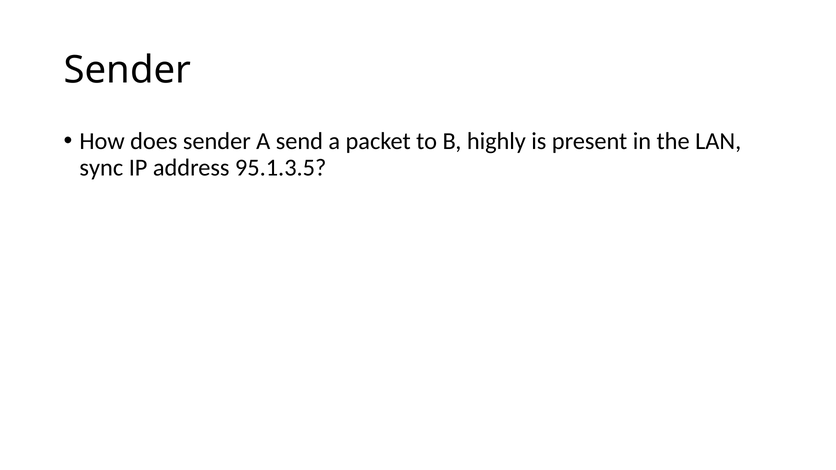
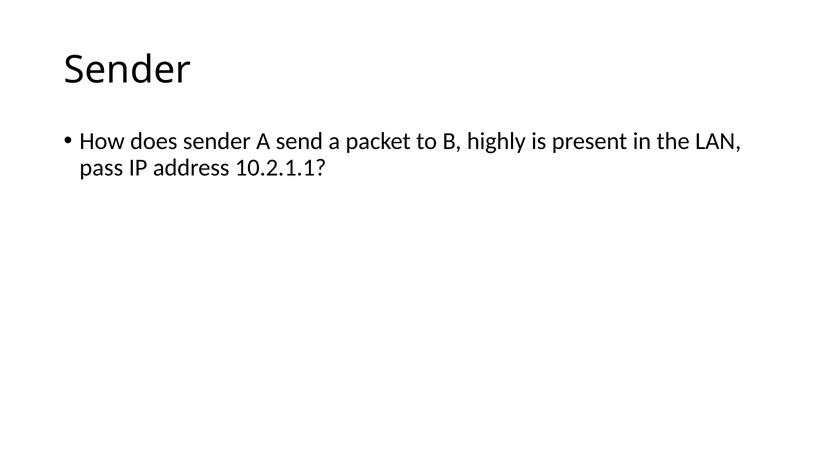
sync: sync -> pass
95.1.3.5: 95.1.3.5 -> 10.2.1.1
